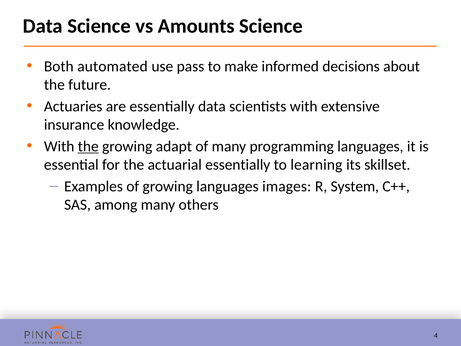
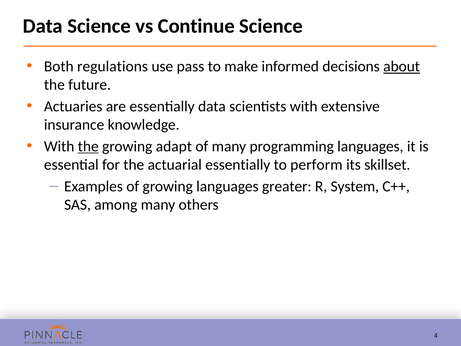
Amounts: Amounts -> Continue
automated: automated -> regulations
about underline: none -> present
learning: learning -> perform
images: images -> greater
